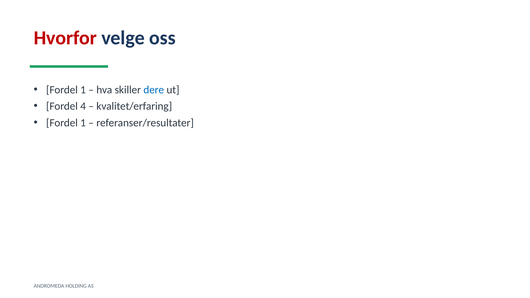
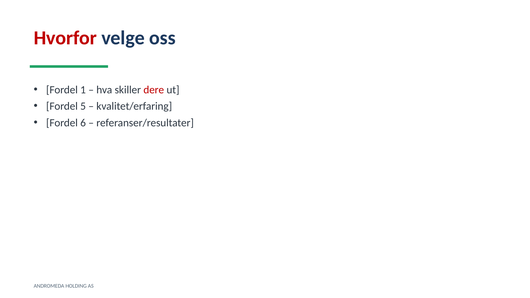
dere colour: blue -> red
4: 4 -> 5
1 at (83, 123): 1 -> 6
